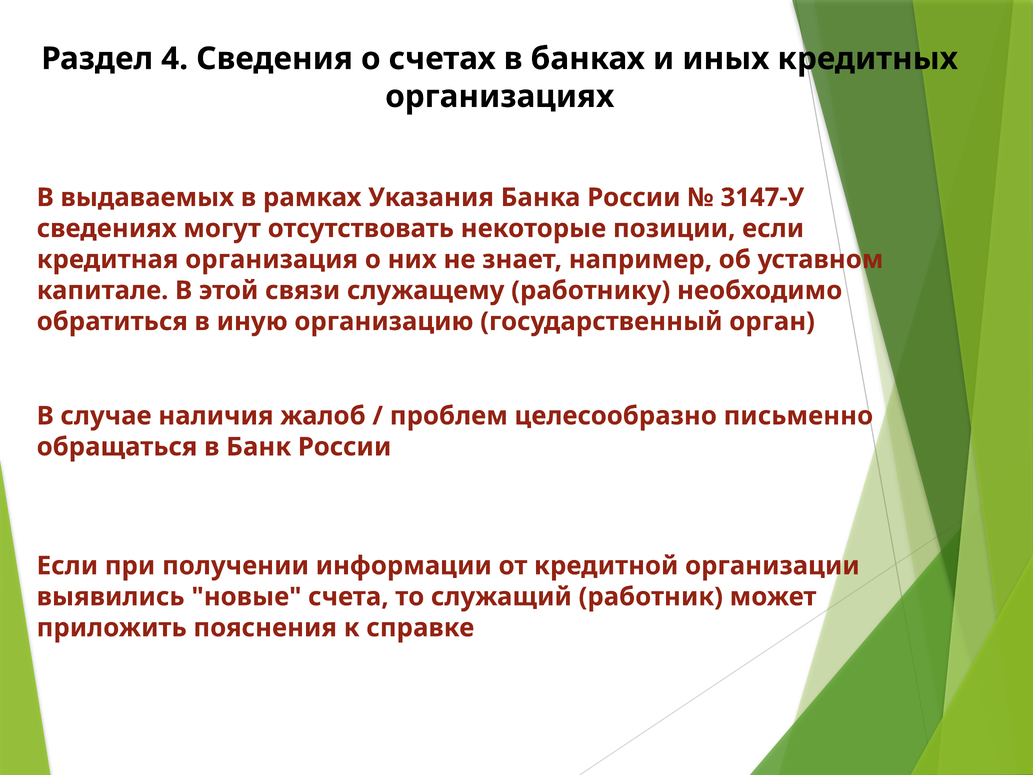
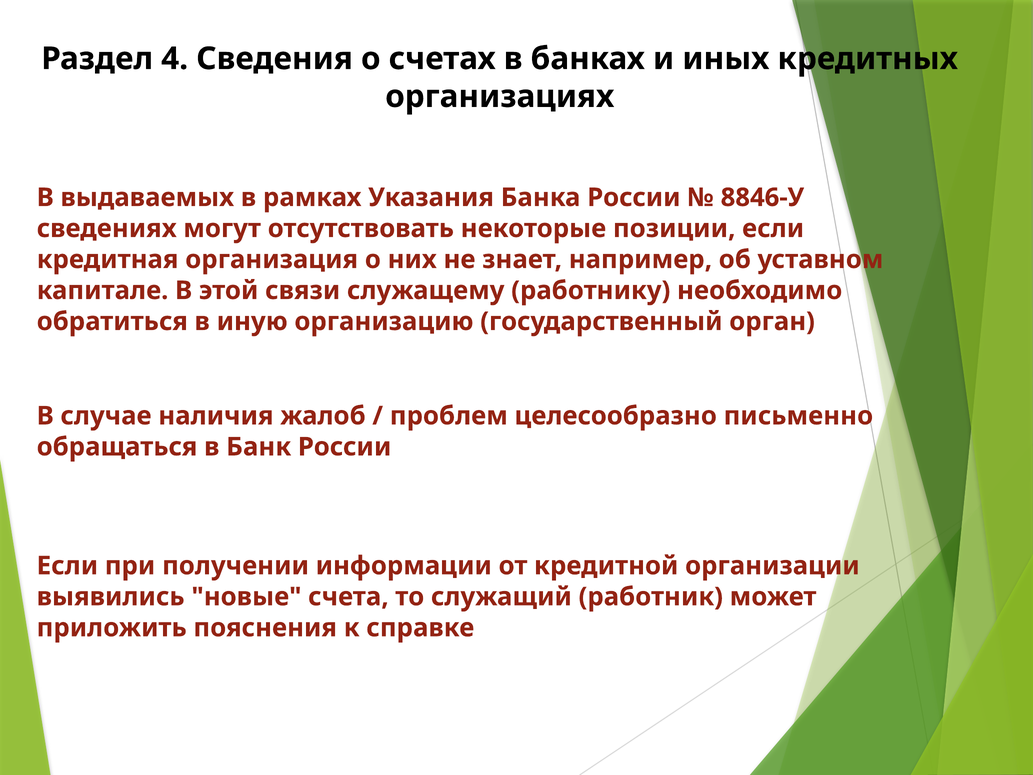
3147-У: 3147-У -> 8846-У
